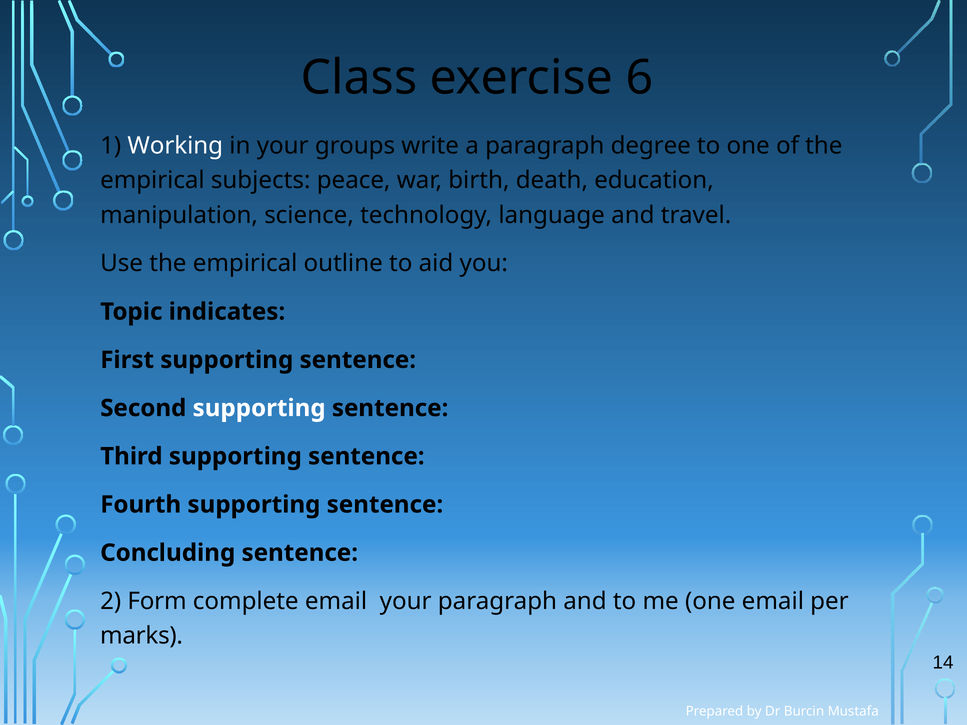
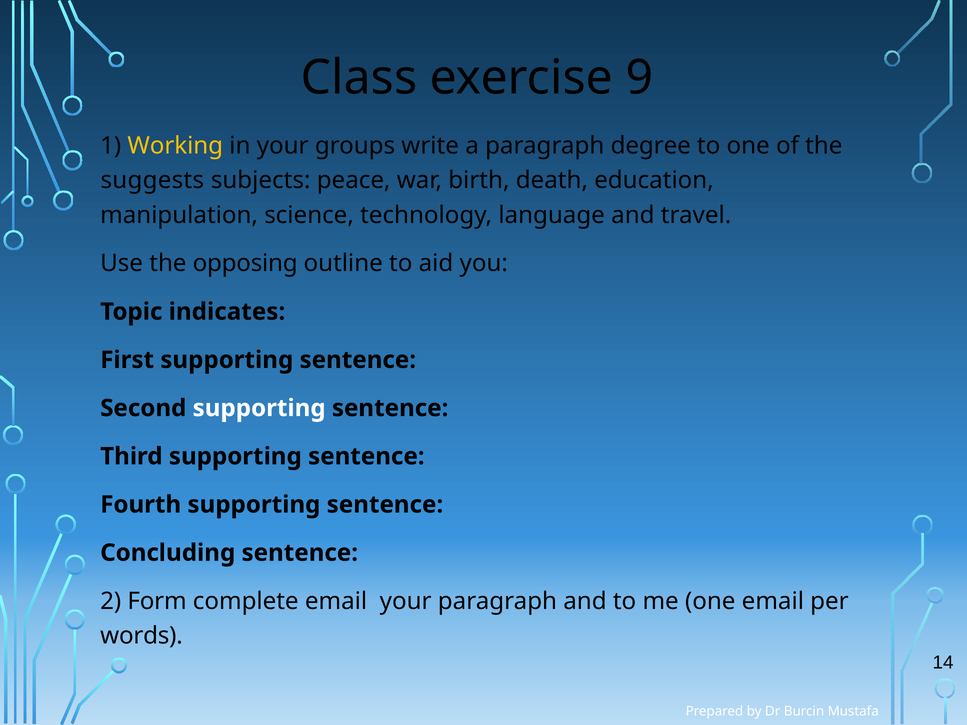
6: 6 -> 9
Working colour: white -> yellow
empirical at (152, 181): empirical -> suggests
Use the empirical: empirical -> opposing
marks: marks -> words
